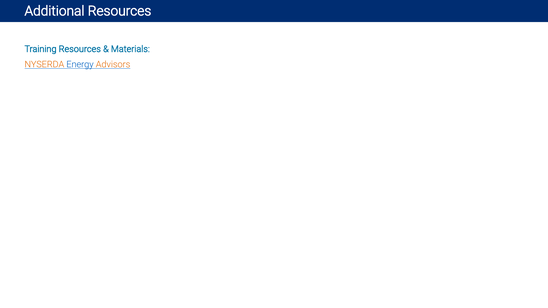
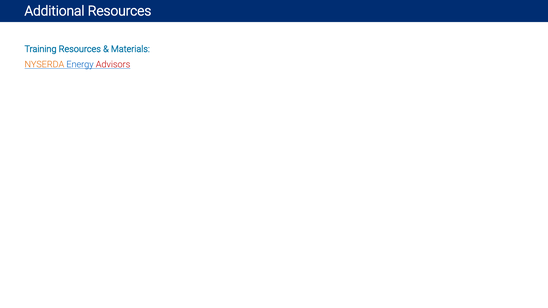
Advisors colour: orange -> red
